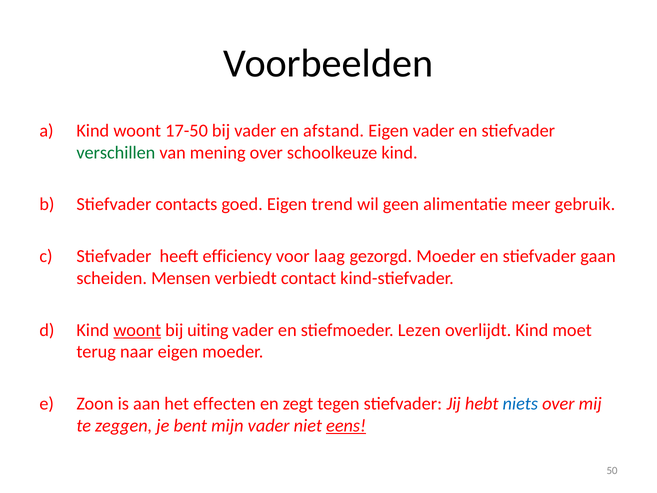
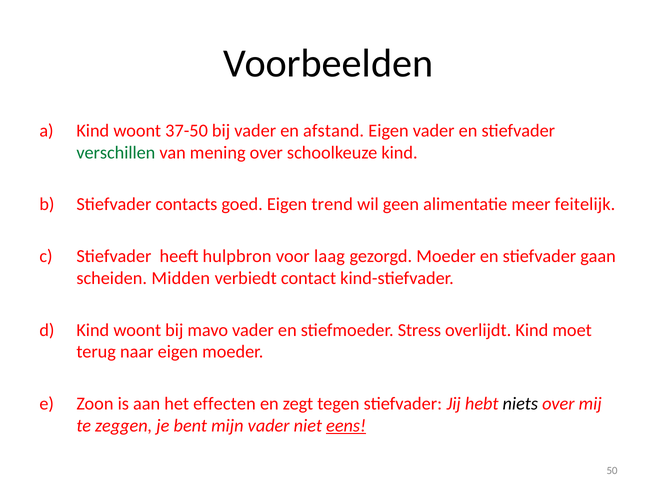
17-50: 17-50 -> 37-50
gebruik: gebruik -> feitelijk
efficiency: efficiency -> hulpbron
Mensen: Mensen -> Midden
woont at (137, 330) underline: present -> none
uiting: uiting -> mavo
Lezen: Lezen -> Stress
niets colour: blue -> black
